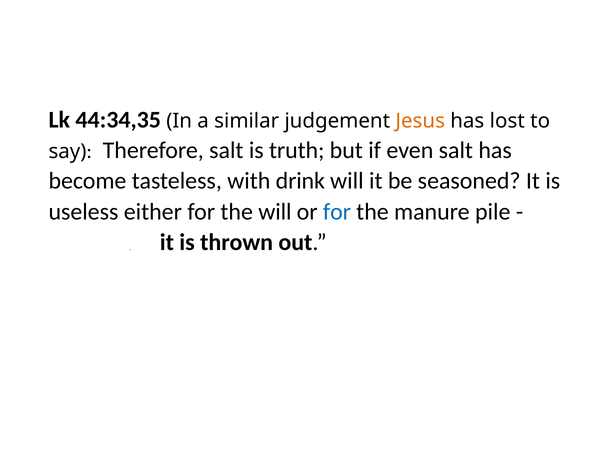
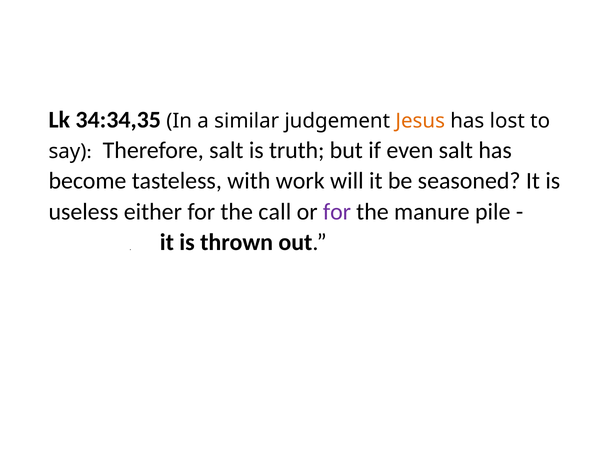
44:34,35: 44:34,35 -> 34:34,35
drink: drink -> work
the will: will -> call
for at (337, 212) colour: blue -> purple
